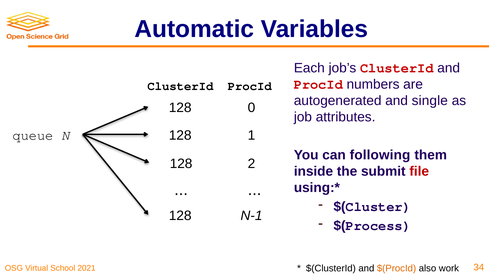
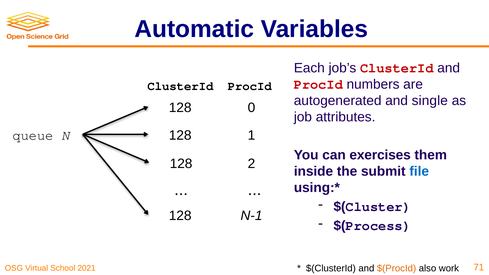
following: following -> exercises
file colour: red -> blue
34: 34 -> 71
